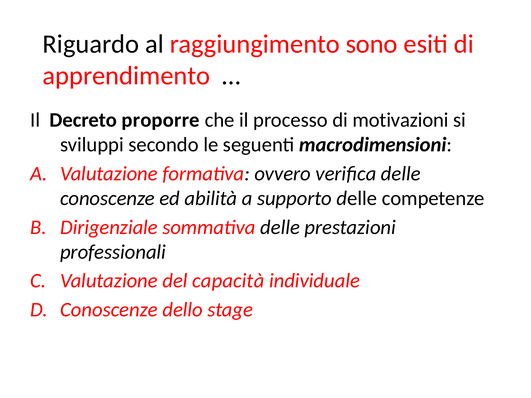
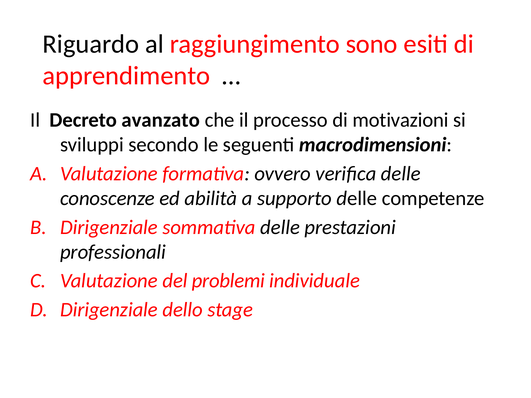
proporre: proporre -> avanzato
capacità: capacità -> problemi
Conoscenze at (109, 310): Conoscenze -> Dirigenziale
